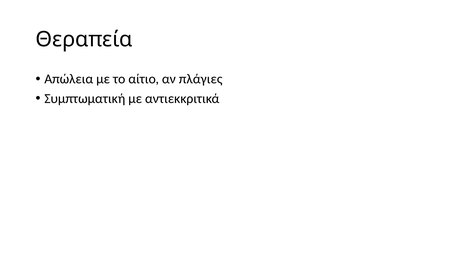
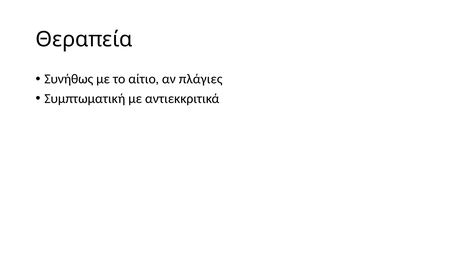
Απώλεια: Απώλεια -> Συνήθως
